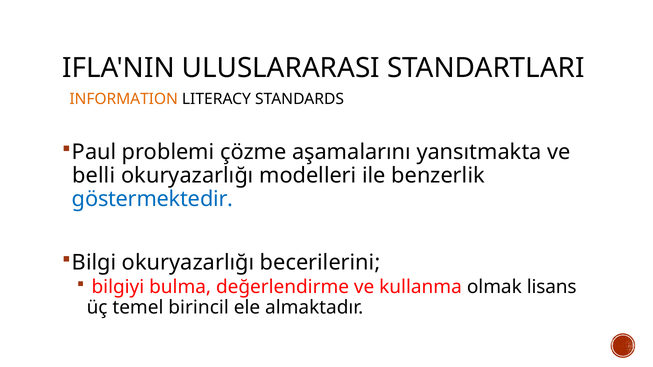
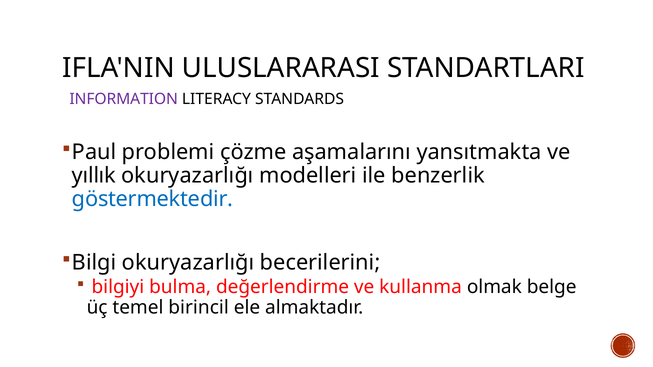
INFORMATION colour: orange -> purple
belli: belli -> yıllık
lisans: lisans -> belge
